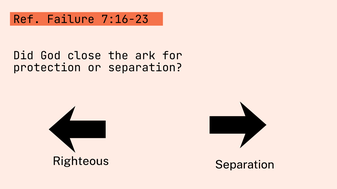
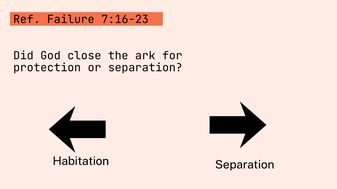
Righteous: Righteous -> Habitation
